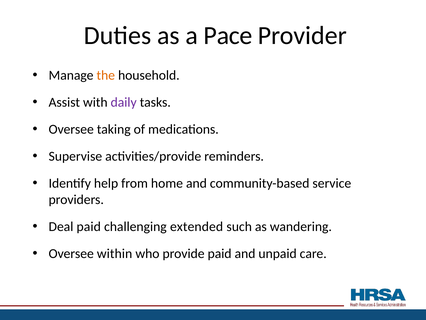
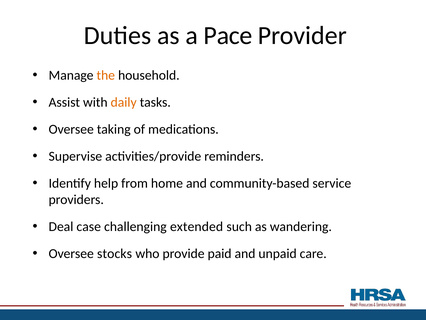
daily colour: purple -> orange
Deal paid: paid -> case
within: within -> stocks
